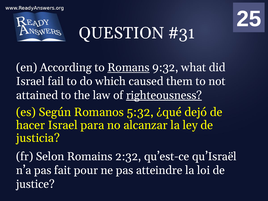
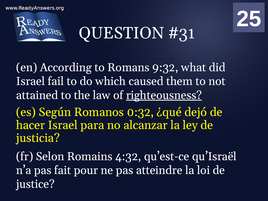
Romans underline: present -> none
5:32: 5:32 -> 0:32
2:32: 2:32 -> 4:32
